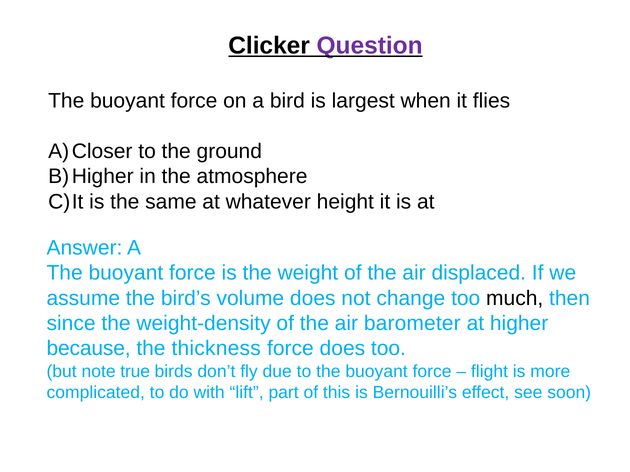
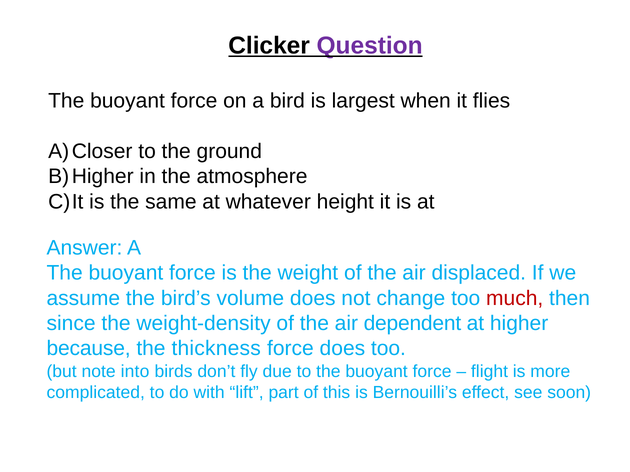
much colour: black -> red
barometer: barometer -> dependent
true: true -> into
